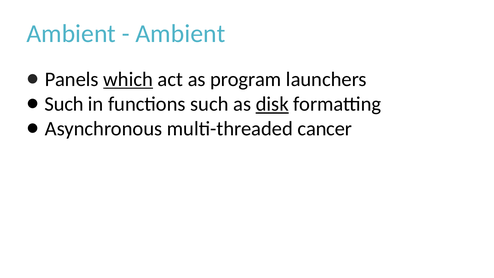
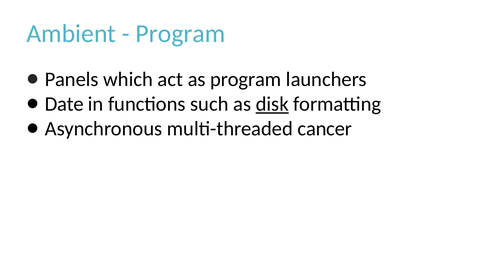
Ambient at (180, 34): Ambient -> Program
which underline: present -> none
Such at (64, 104): Such -> Date
